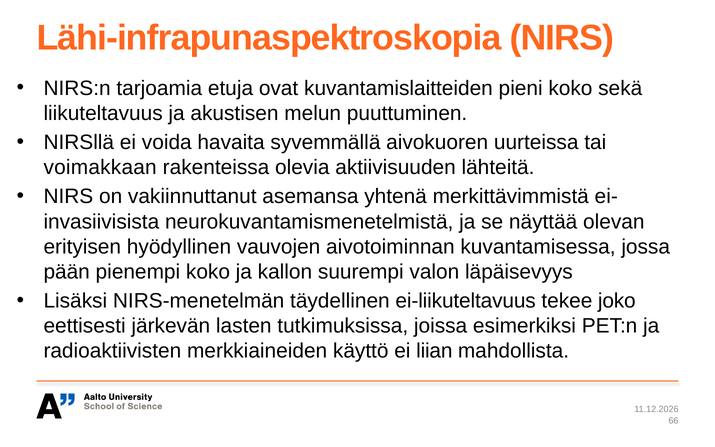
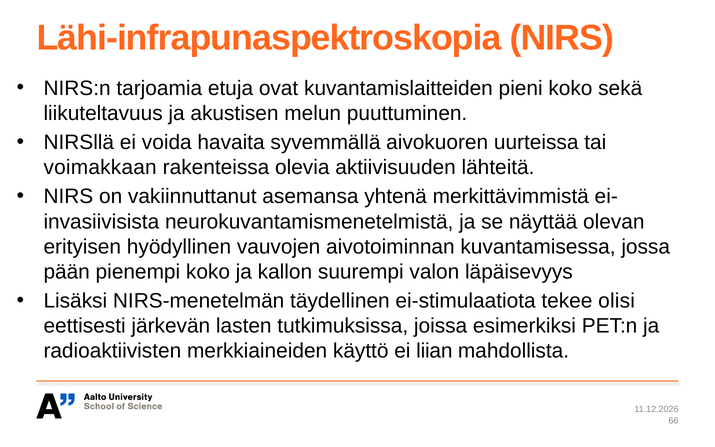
ei-liikuteltavuus: ei-liikuteltavuus -> ei-stimulaatiota
joko: joko -> olisi
